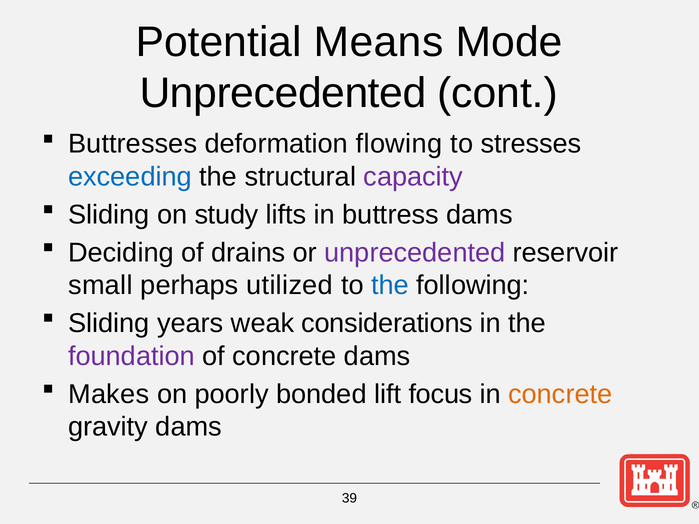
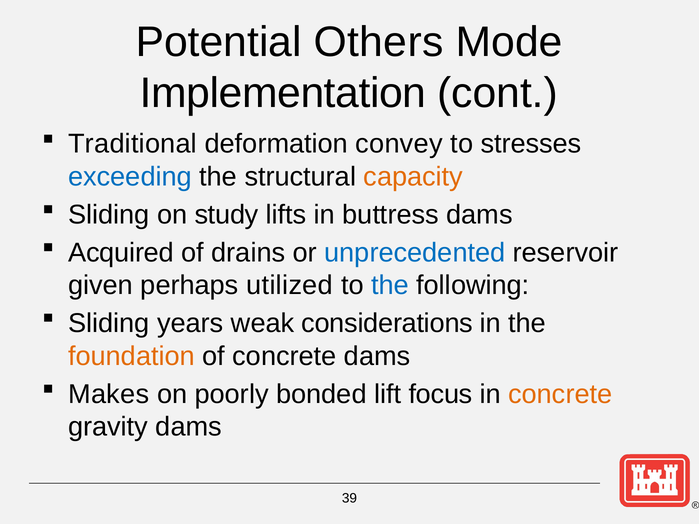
Means: Means -> Others
Unprecedented at (283, 93): Unprecedented -> Implementation
Buttresses: Buttresses -> Traditional
flowing: flowing -> convey
capacity colour: purple -> orange
Deciding: Deciding -> Acquired
unprecedented at (415, 253) colour: purple -> blue
small: small -> given
foundation colour: purple -> orange
